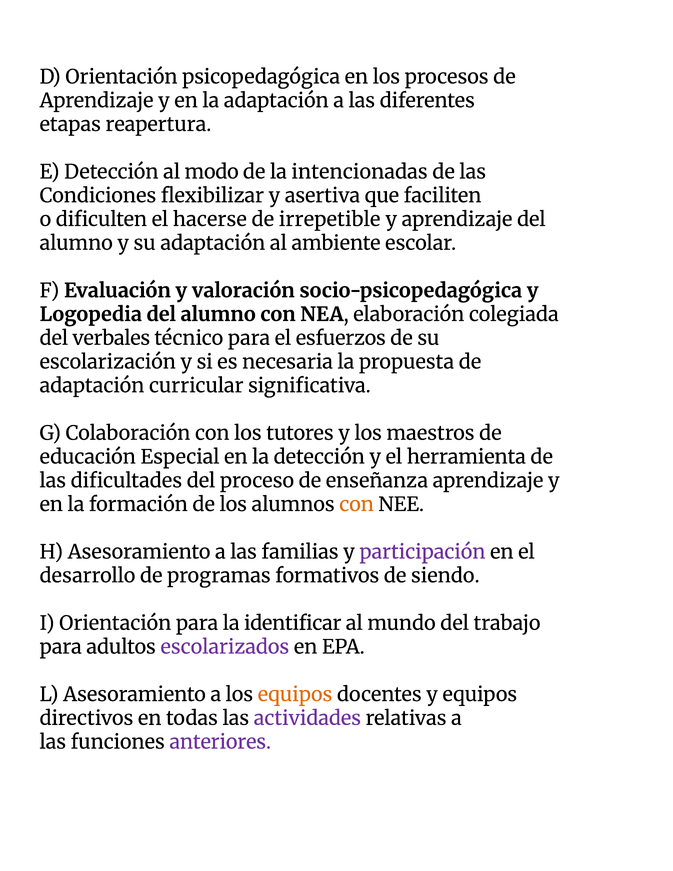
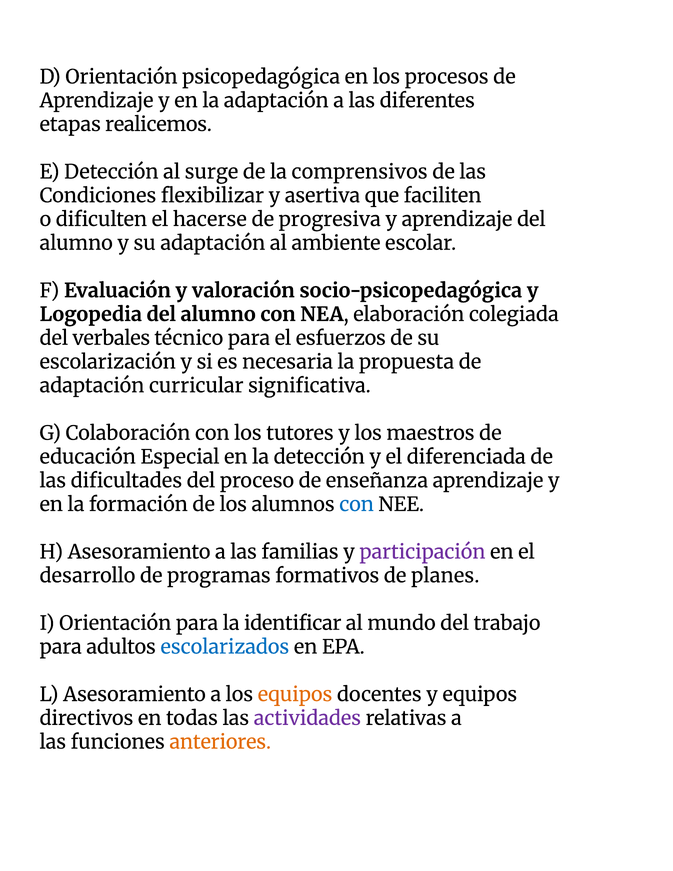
reapertura: reapertura -> realicemos
modo: modo -> surge
intencionadas: intencionadas -> comprensivos
irrepetible: irrepetible -> progresiva
herramienta: herramienta -> diferenciada
con at (357, 505) colour: orange -> blue
siendo: siendo -> planes
escolarizados colour: purple -> blue
anteriores colour: purple -> orange
